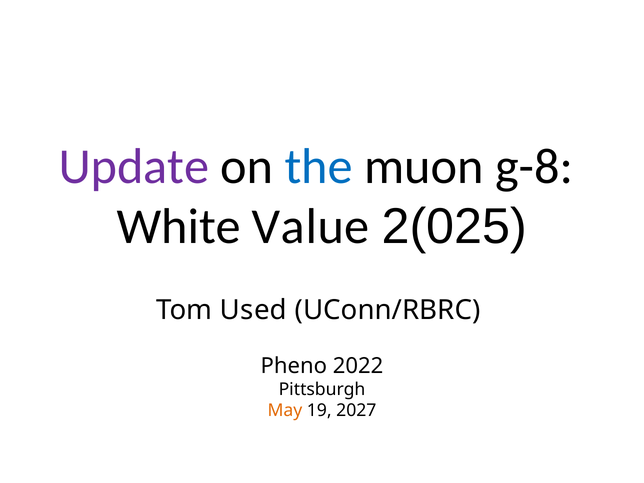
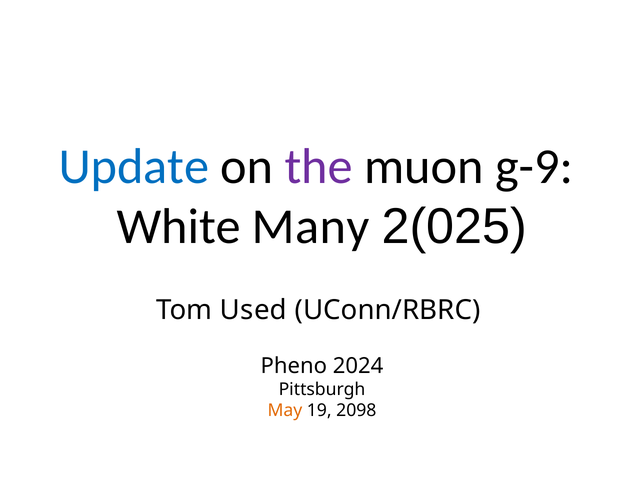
Update colour: purple -> blue
the colour: blue -> purple
g-8: g-8 -> g-9
Value: Value -> Many
2022: 2022 -> 2024
2027: 2027 -> 2098
